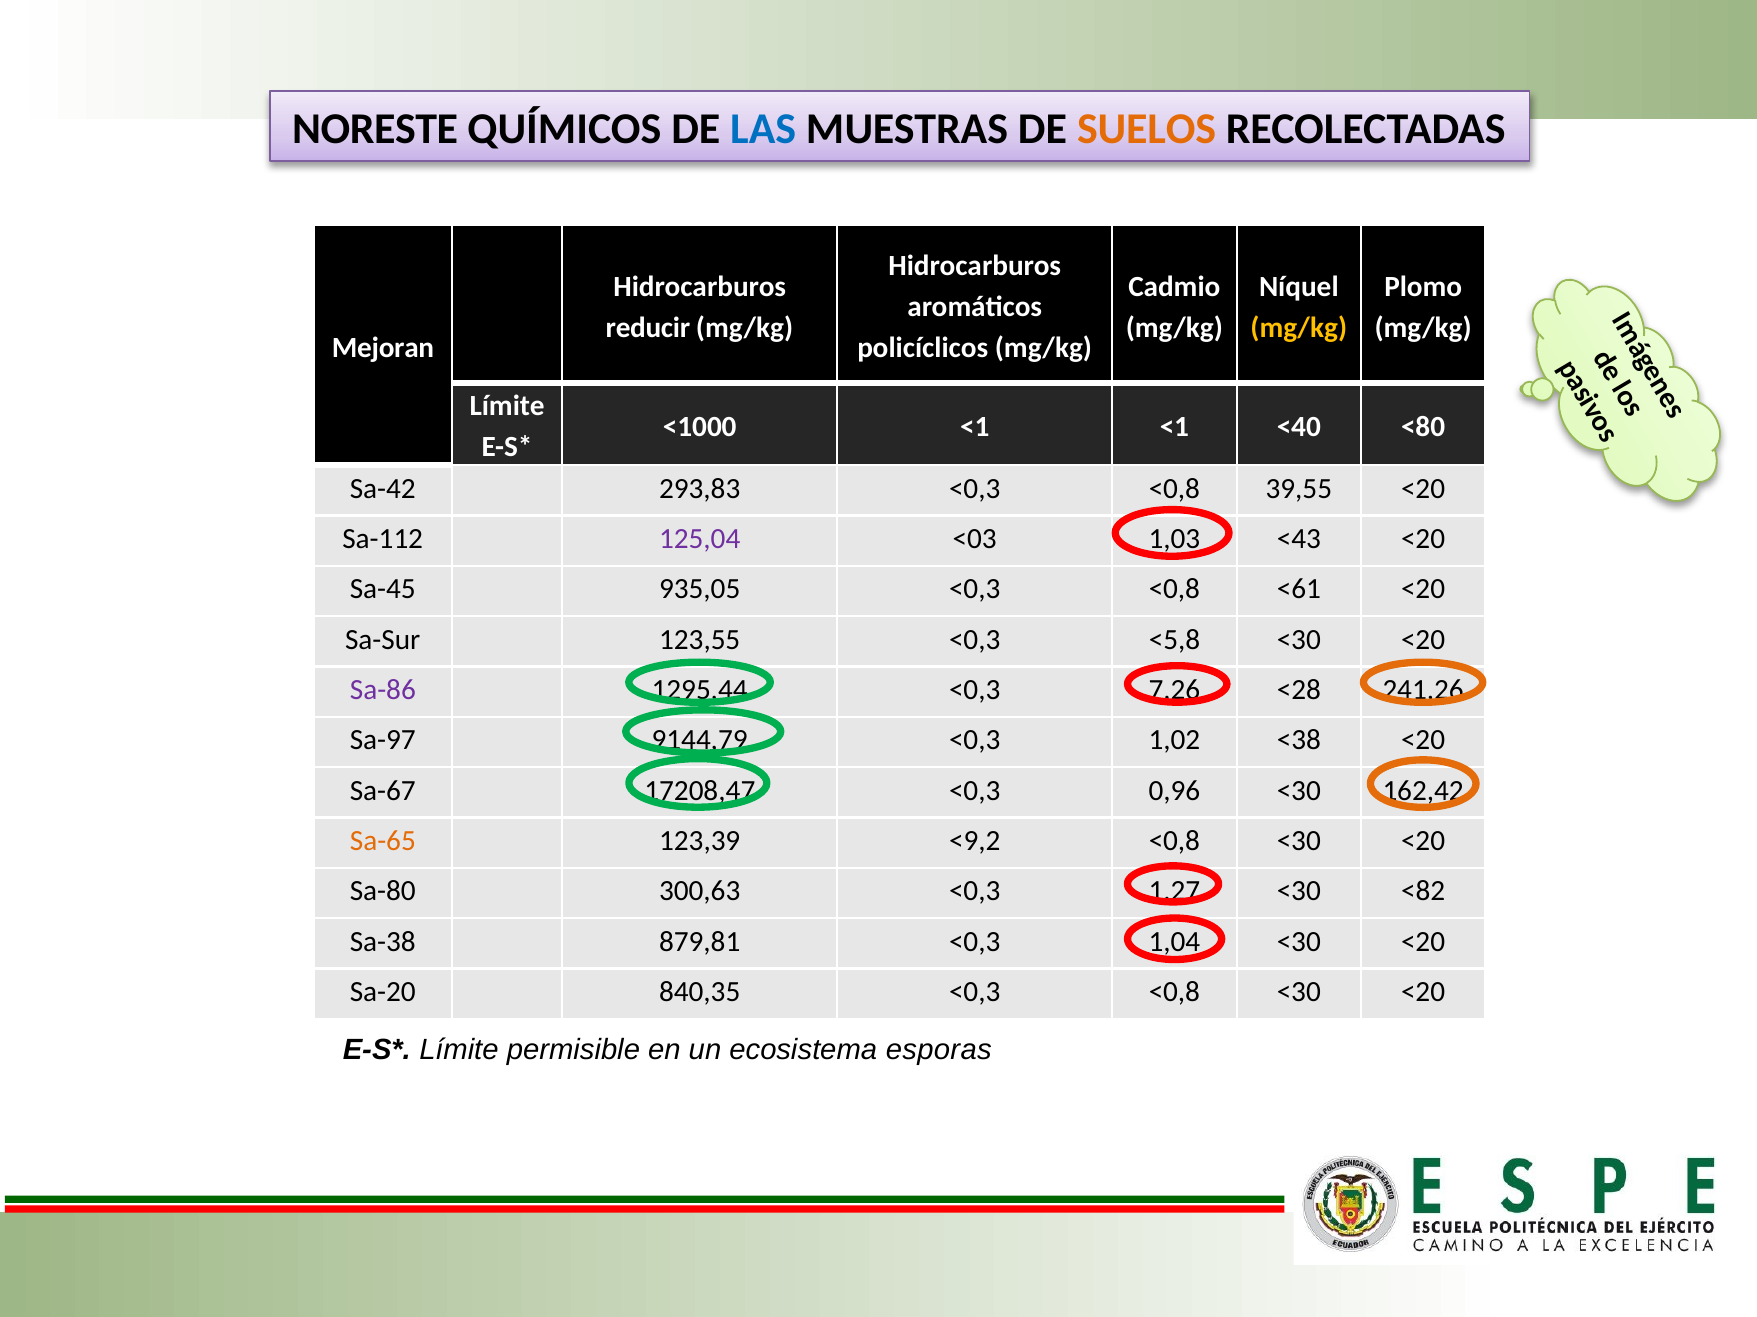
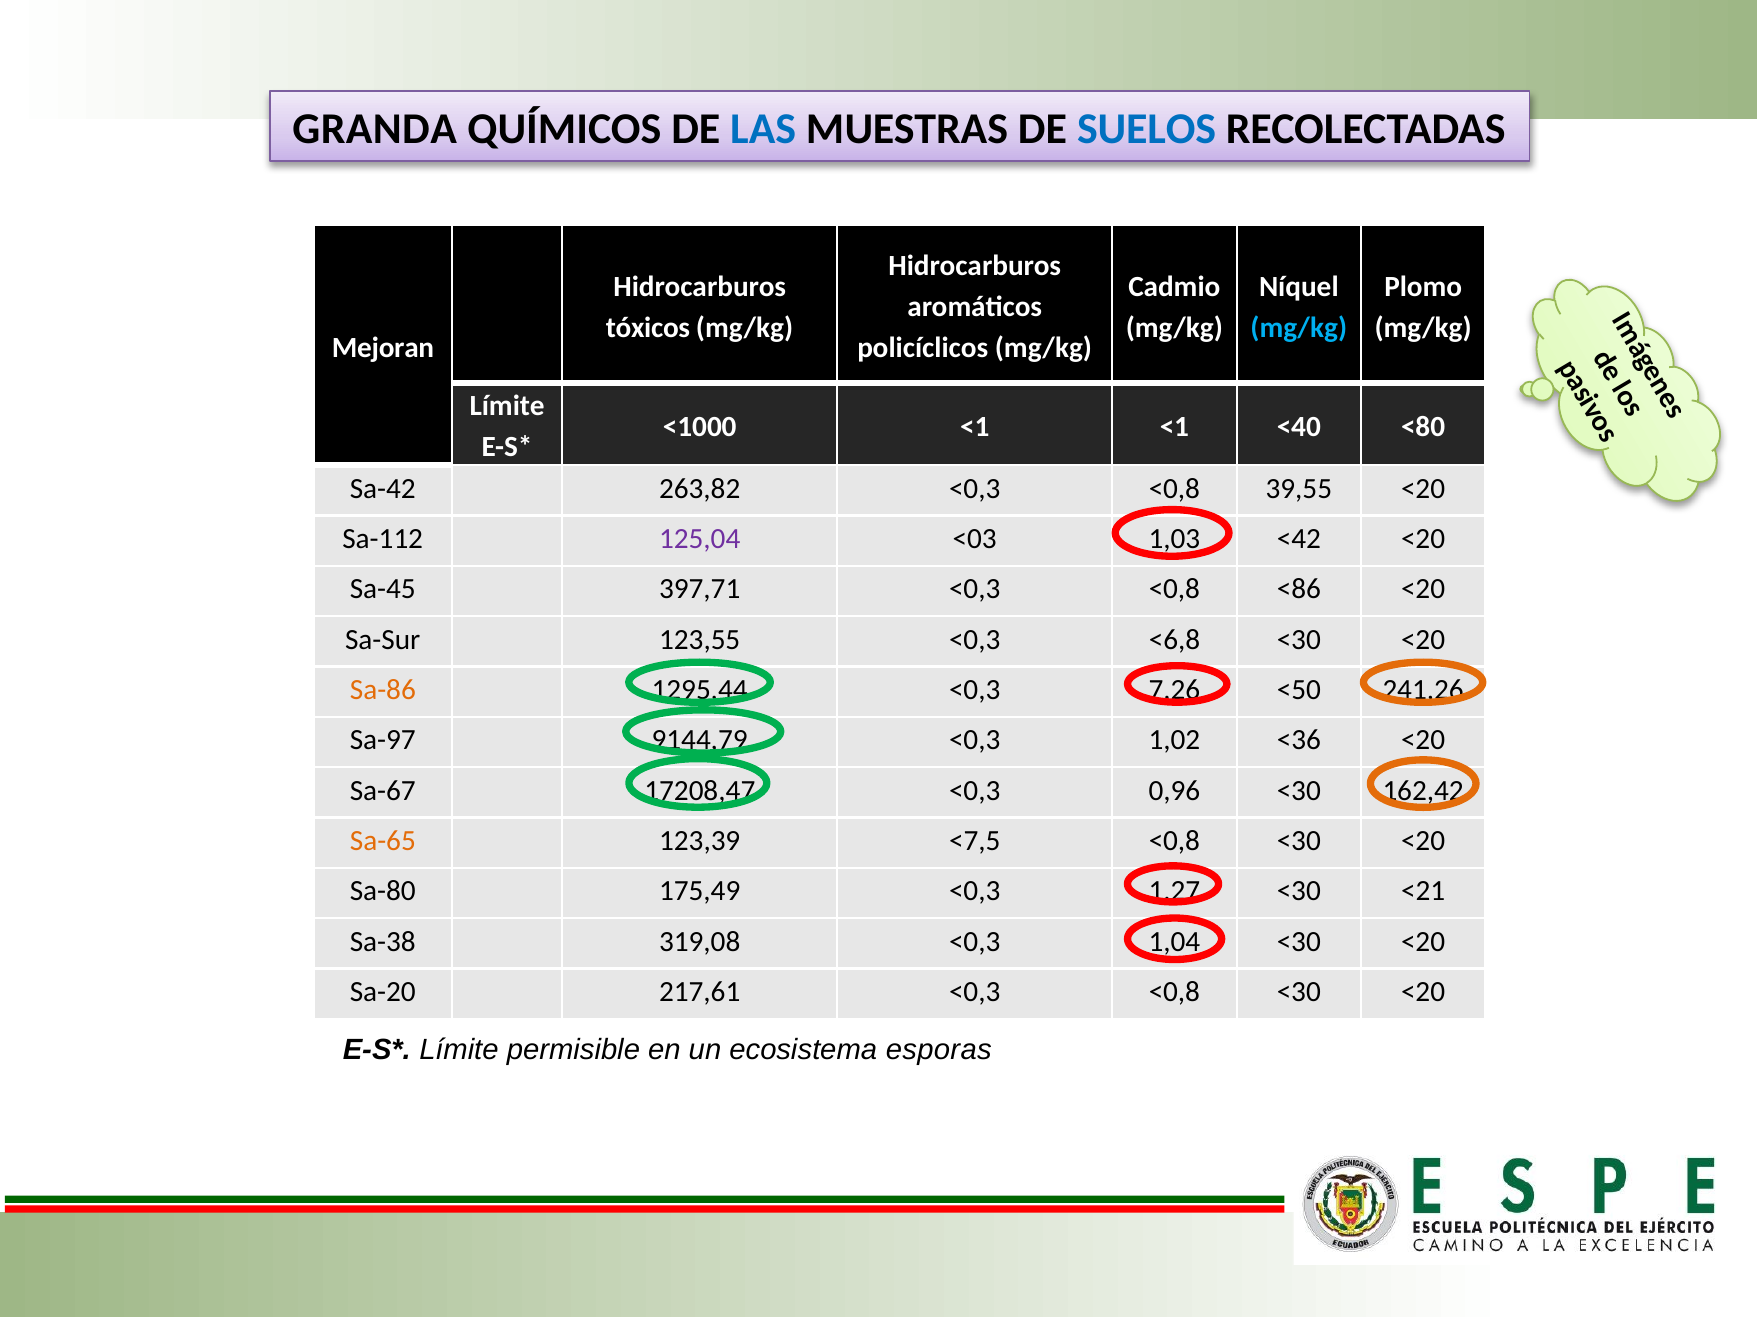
NORESTE: NORESTE -> GRANDA
SUELOS colour: orange -> blue
reducir: reducir -> tóxicos
mg/kg at (1299, 328) colour: yellow -> light blue
293,83: 293,83 -> 263,82
<43: <43 -> <42
935,05: 935,05 -> 397,71
<61: <61 -> <86
<5,8: <5,8 -> <6,8
Sa-86 colour: purple -> orange
<28: <28 -> <50
<38: <38 -> <36
<9,2: <9,2 -> <7,5
300,63: 300,63 -> 175,49
<82: <82 -> <21
879,81: 879,81 -> 319,08
840,35: 840,35 -> 217,61
